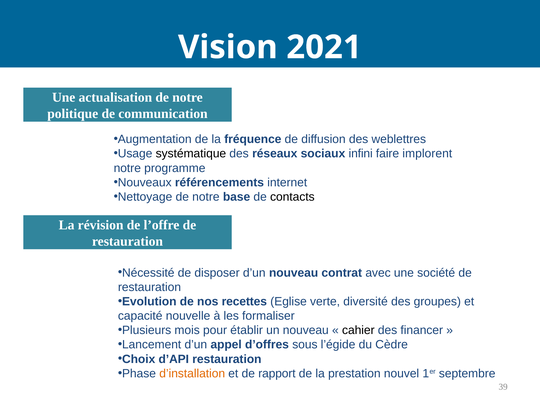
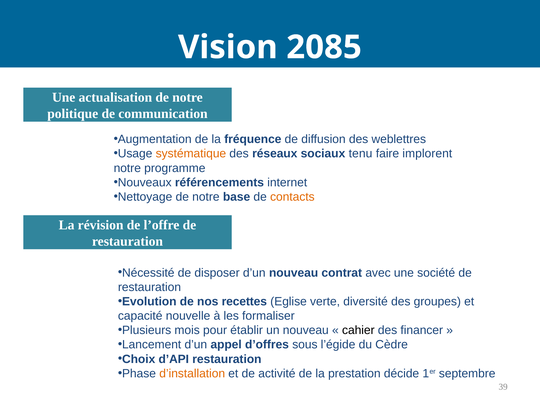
2021: 2021 -> 2085
systématique colour: black -> orange
infini: infini -> tenu
contacts colour: black -> orange
rapport: rapport -> activité
nouvel: nouvel -> décide
